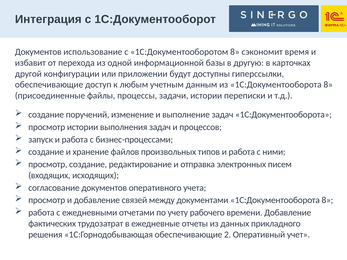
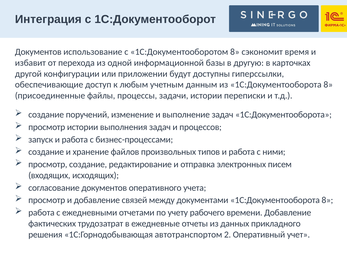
1С:Горнодобывающая обеспечивающие: обеспечивающие -> автотранспортом
